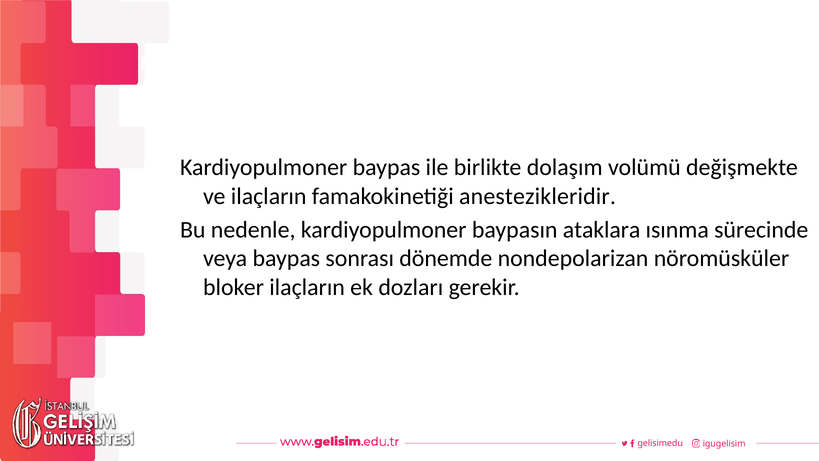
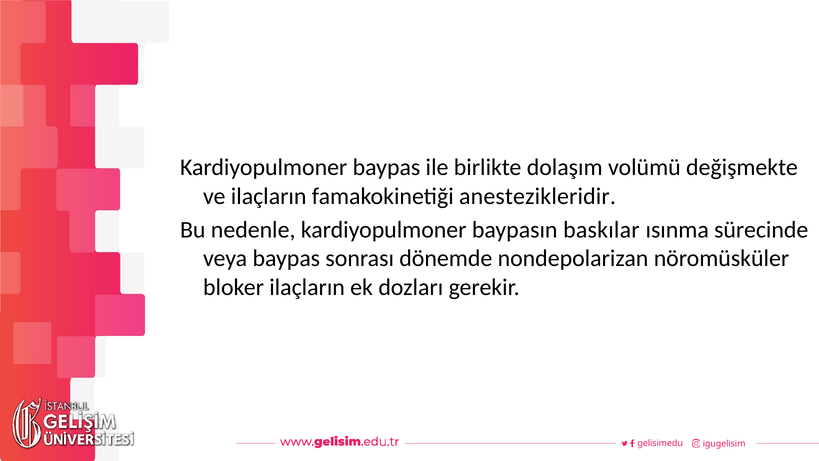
ataklara: ataklara -> baskılar
